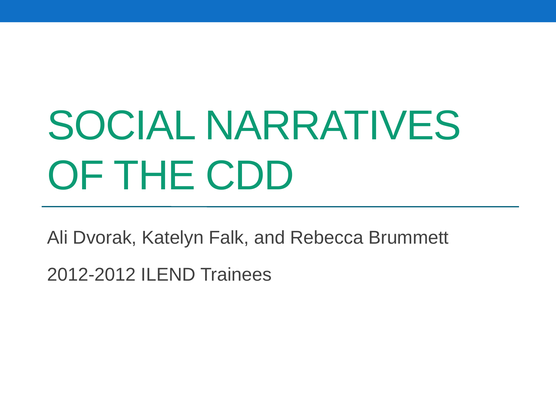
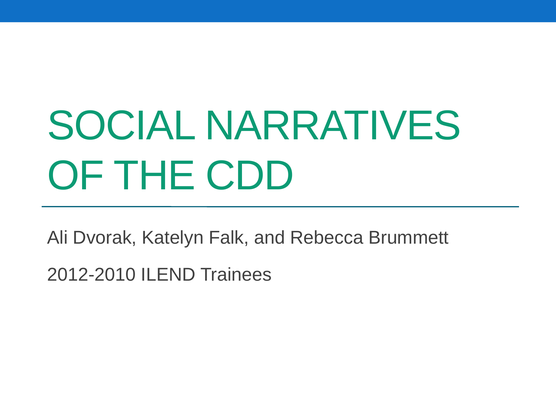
2012-2012: 2012-2012 -> 2012-2010
